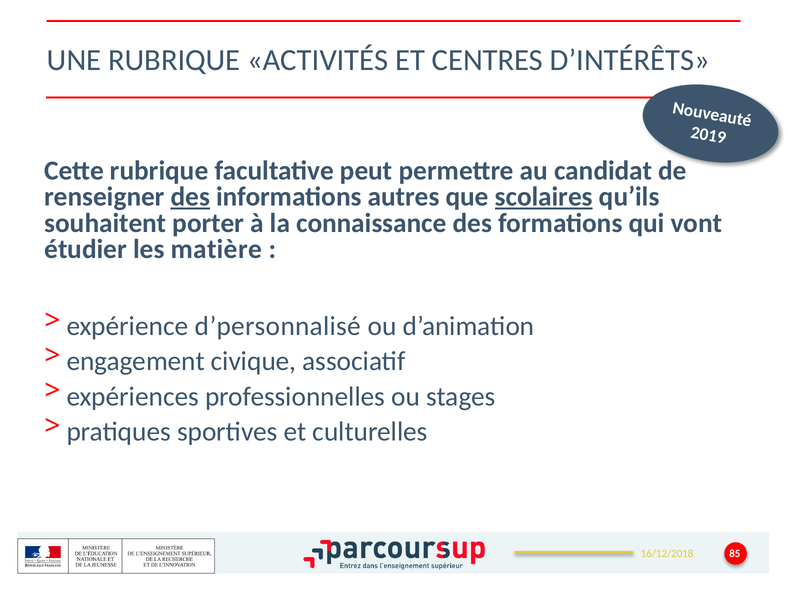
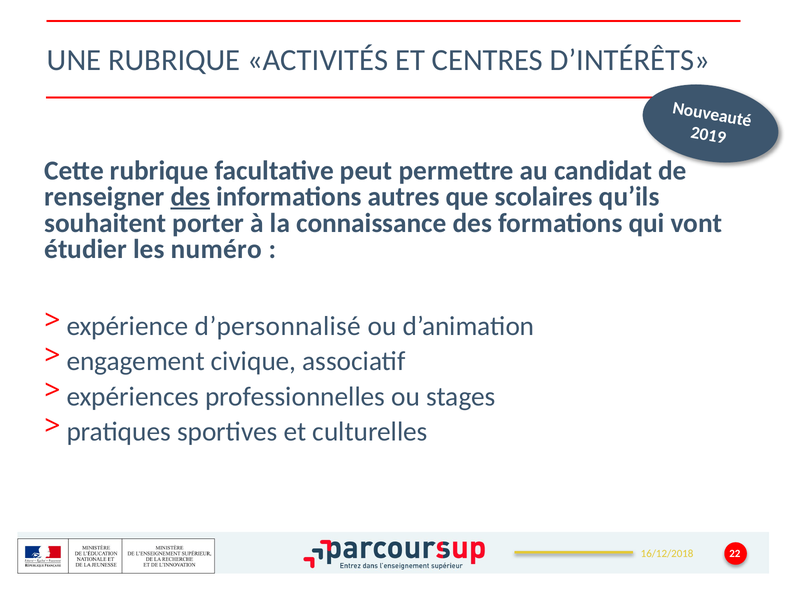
scolaires underline: present -> none
matière: matière -> numéro
85: 85 -> 22
